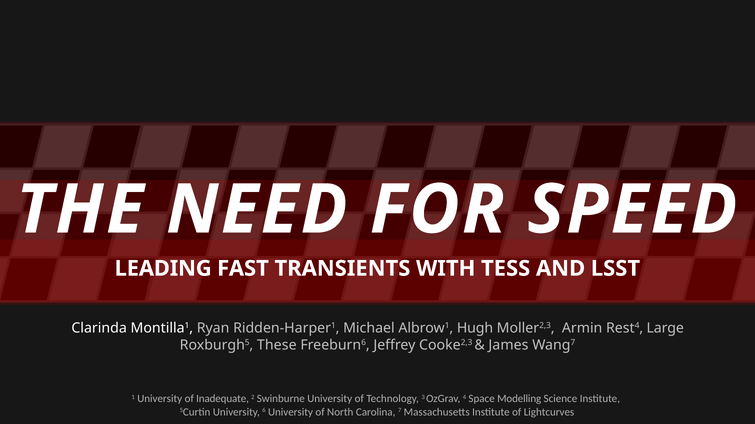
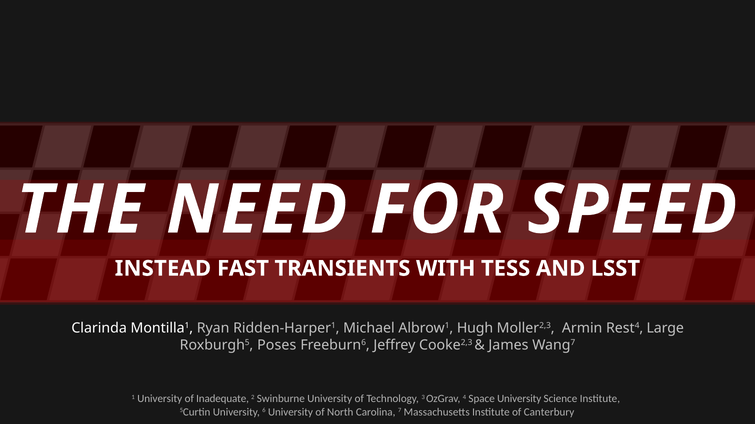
LEADING: LEADING -> INSTEAD
These: These -> Poses
Space Modelling: Modelling -> University
Lightcurves: Lightcurves -> Canterbury
